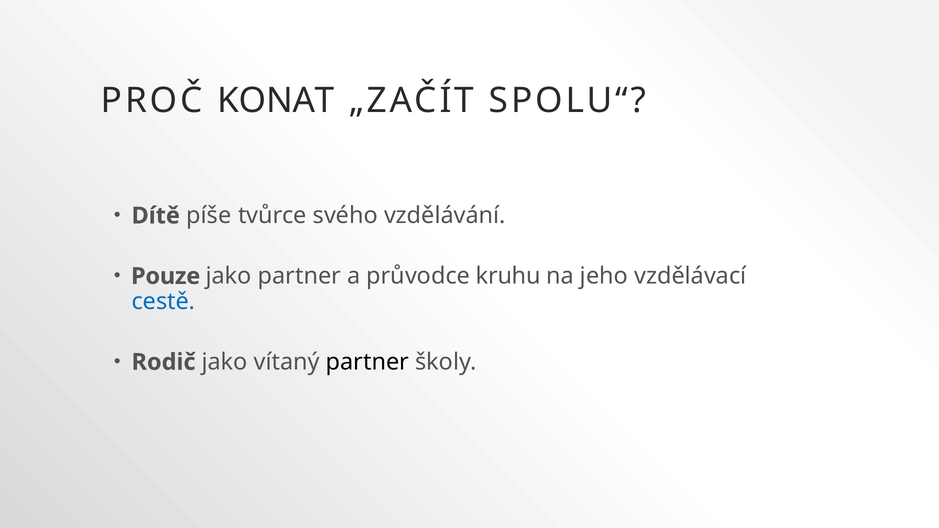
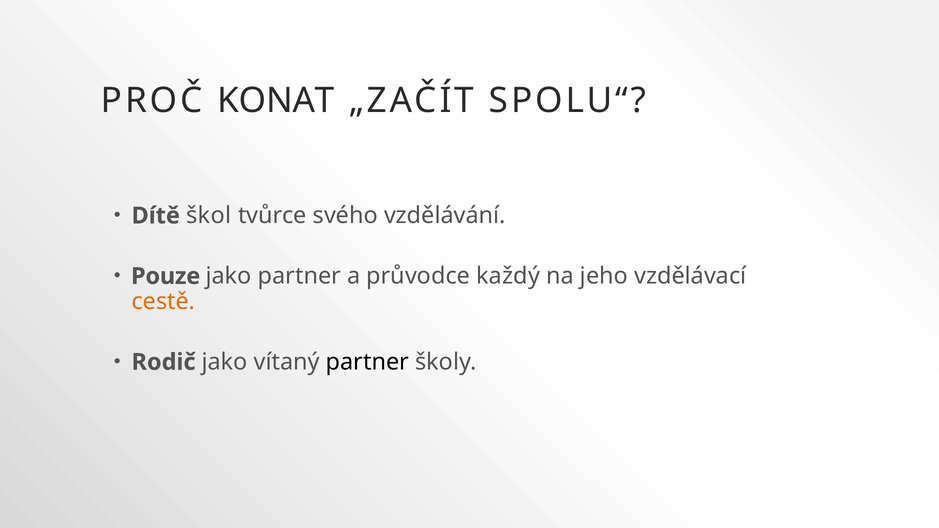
píše: píše -> škol
kruhu: kruhu -> každý
cestě colour: blue -> orange
